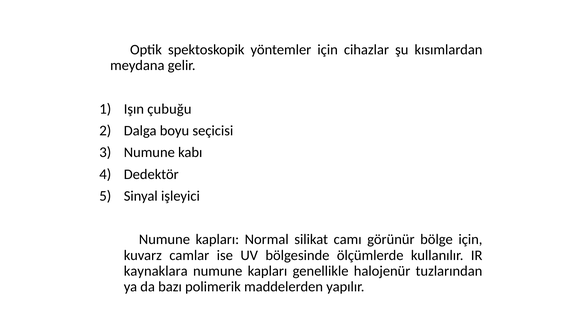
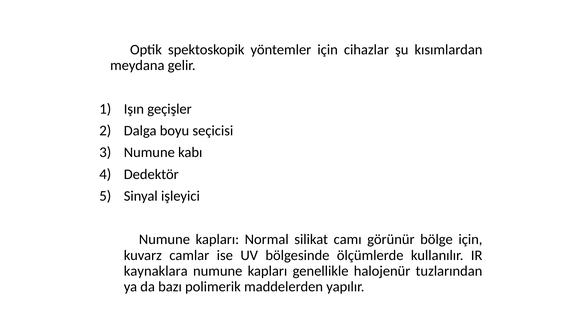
çubuğu: çubuğu -> geçişler
